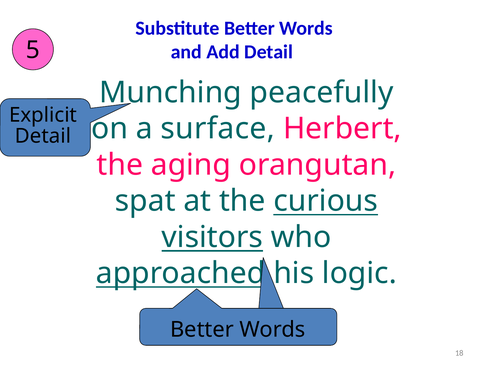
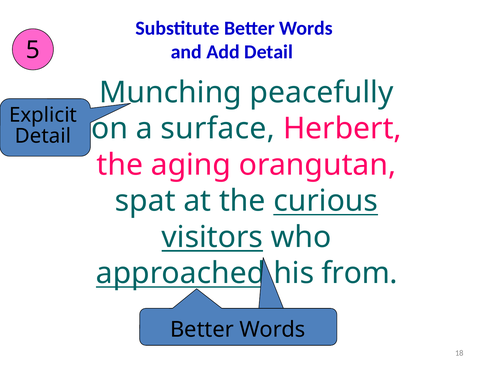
logic: logic -> from
